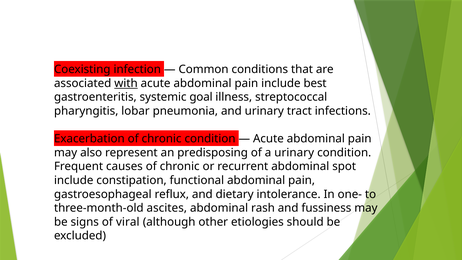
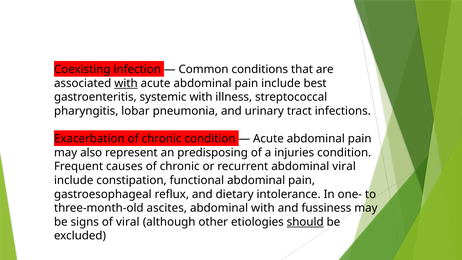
systemic goal: goal -> with
a urinary: urinary -> injuries
abdominal spot: spot -> viral
abdominal rash: rash -> with
should underline: none -> present
